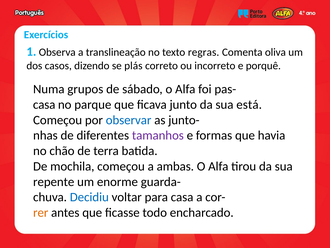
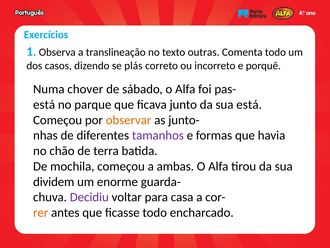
regras: regras -> outras
Comenta oliva: oliva -> todo
grupos: grupos -> chover
casa at (44, 104): casa -> está
observar colour: blue -> orange
repente: repente -> dividem
Decidiu colour: blue -> purple
